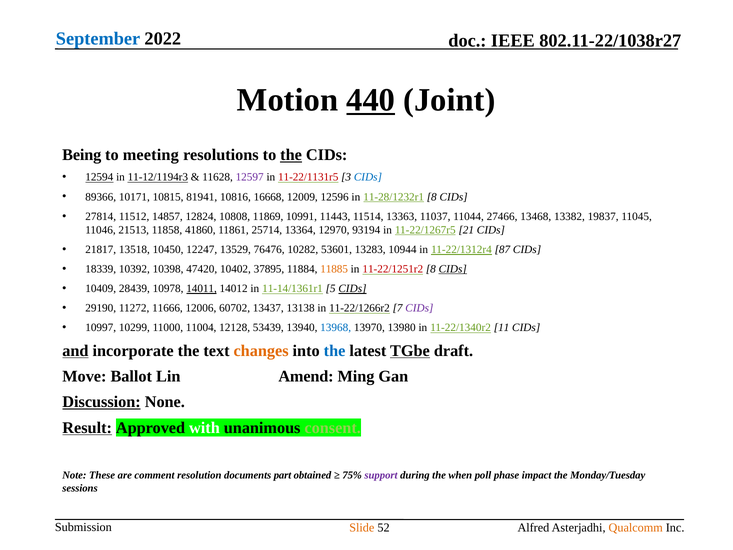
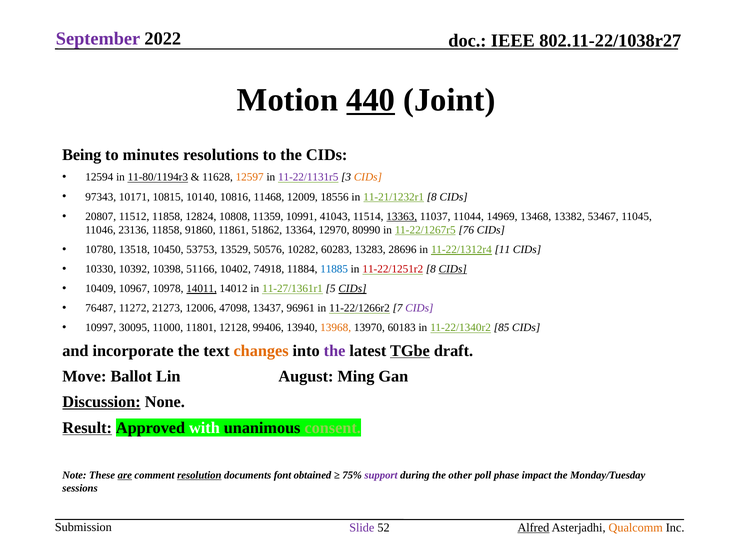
September colour: blue -> purple
meeting: meeting -> minutes
the at (291, 155) underline: present -> none
12594 underline: present -> none
11-12/1194r3: 11-12/1194r3 -> 11-80/1194r3
12597 colour: purple -> orange
11-22/1131r5 colour: red -> purple
CIDs at (368, 177) colour: blue -> orange
89366: 89366 -> 97343
81941: 81941 -> 10140
16668: 16668 -> 11468
12596: 12596 -> 18556
11-28/1232r1: 11-28/1232r1 -> 11-21/1232r1
27814: 27814 -> 20807
11512 14857: 14857 -> 11858
11869: 11869 -> 11359
11443: 11443 -> 41043
13363 underline: none -> present
27466: 27466 -> 14969
19837: 19837 -> 53467
21513: 21513 -> 23136
41860: 41860 -> 91860
25714: 25714 -> 51862
93194: 93194 -> 80990
21: 21 -> 76
21817: 21817 -> 10780
12247: 12247 -> 53753
76476: 76476 -> 50576
53601: 53601 -> 60283
10944: 10944 -> 28696
87: 87 -> 11
18339: 18339 -> 10330
47420: 47420 -> 51166
37895: 37895 -> 74918
11885 colour: orange -> blue
28439: 28439 -> 10967
11-14/1361r1: 11-14/1361r1 -> 11-27/1361r1
29190: 29190 -> 76487
11666: 11666 -> 21273
60702: 60702 -> 47098
13138: 13138 -> 96961
10299: 10299 -> 30095
11004: 11004 -> 11801
53439: 53439 -> 99406
13968 colour: blue -> orange
13980: 13980 -> 60183
11: 11 -> 85
and underline: present -> none
the at (335, 351) colour: blue -> purple
Amend: Amend -> August
are underline: none -> present
resolution underline: none -> present
part: part -> font
when: when -> other
Slide colour: orange -> purple
Alfred underline: none -> present
